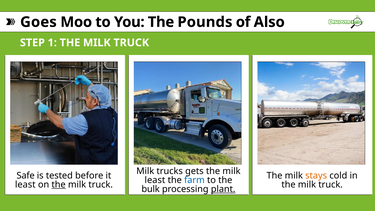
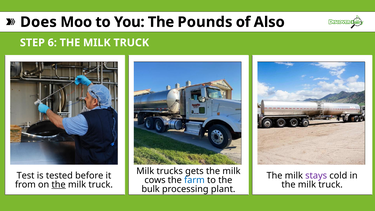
Goes: Goes -> Does
1: 1 -> 6
Safe: Safe -> Test
stays colour: orange -> purple
least at (155, 180): least -> cows
least at (25, 185): least -> from
plant underline: present -> none
